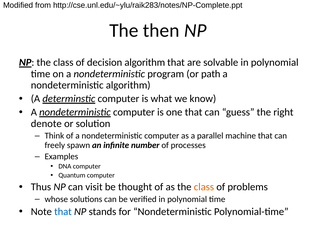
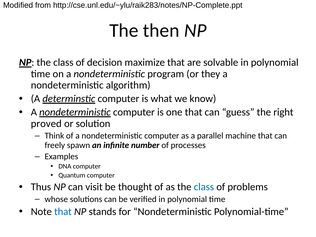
decision algorithm: algorithm -> maximize
path: path -> they
denote: denote -> proved
class at (204, 187) colour: orange -> blue
